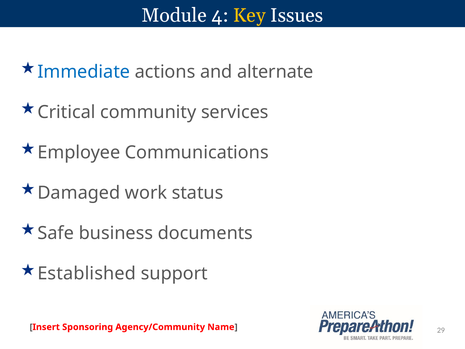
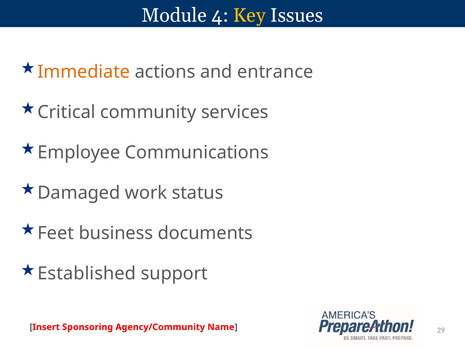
Immediate colour: blue -> orange
alternate: alternate -> entrance
Safe: Safe -> Feet
